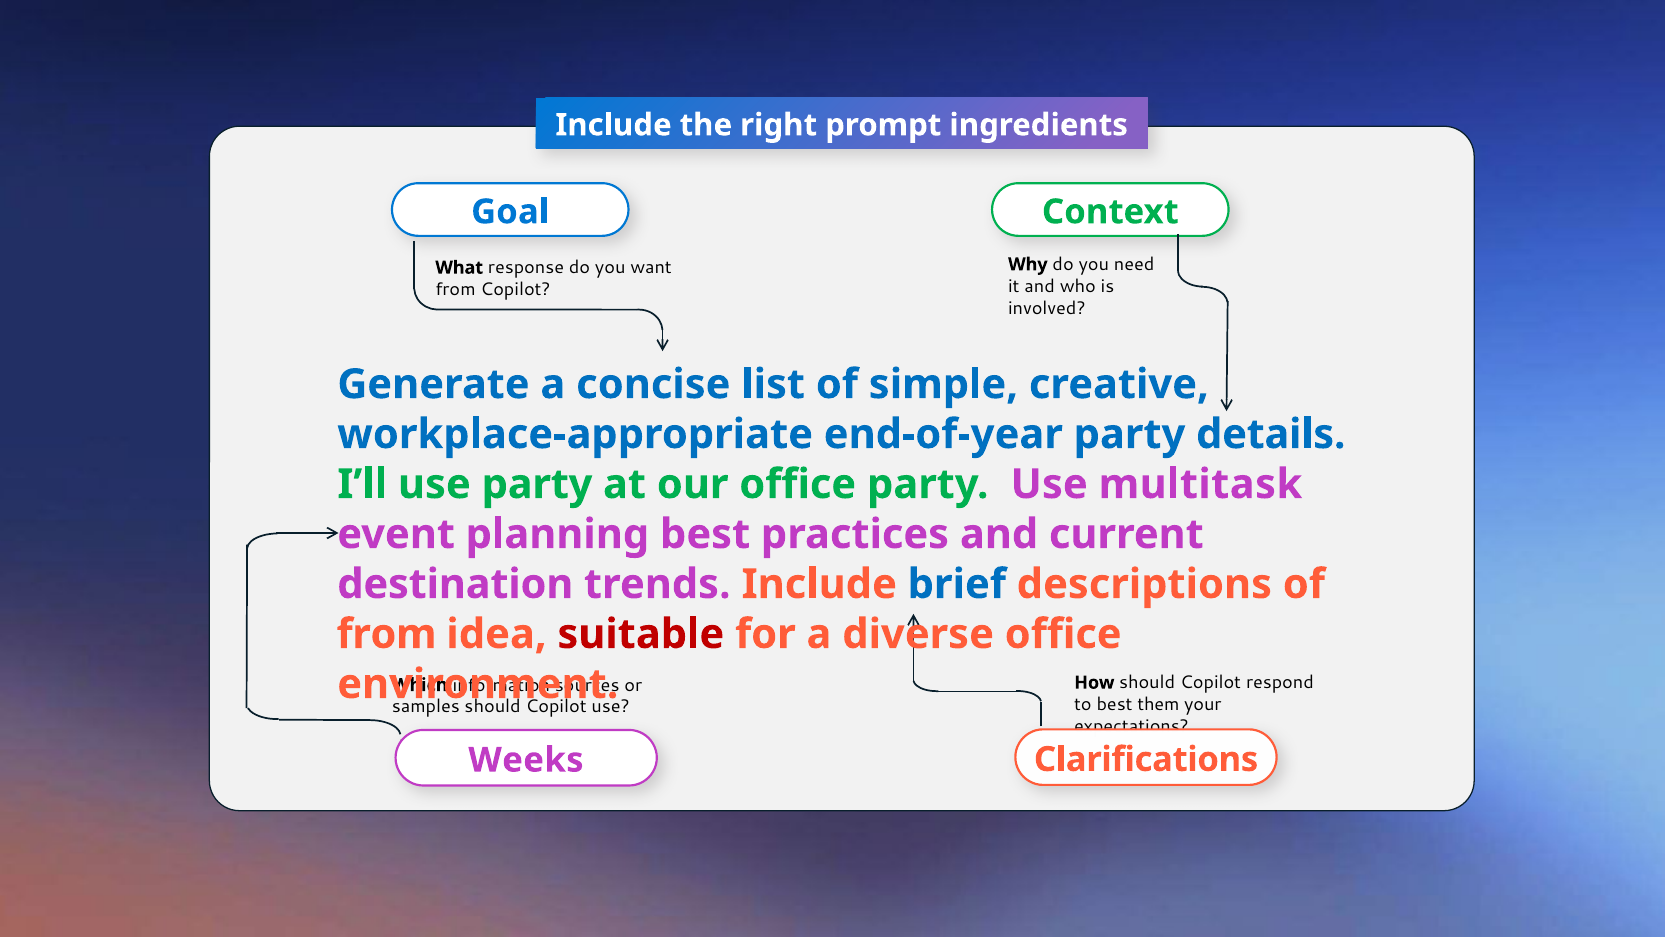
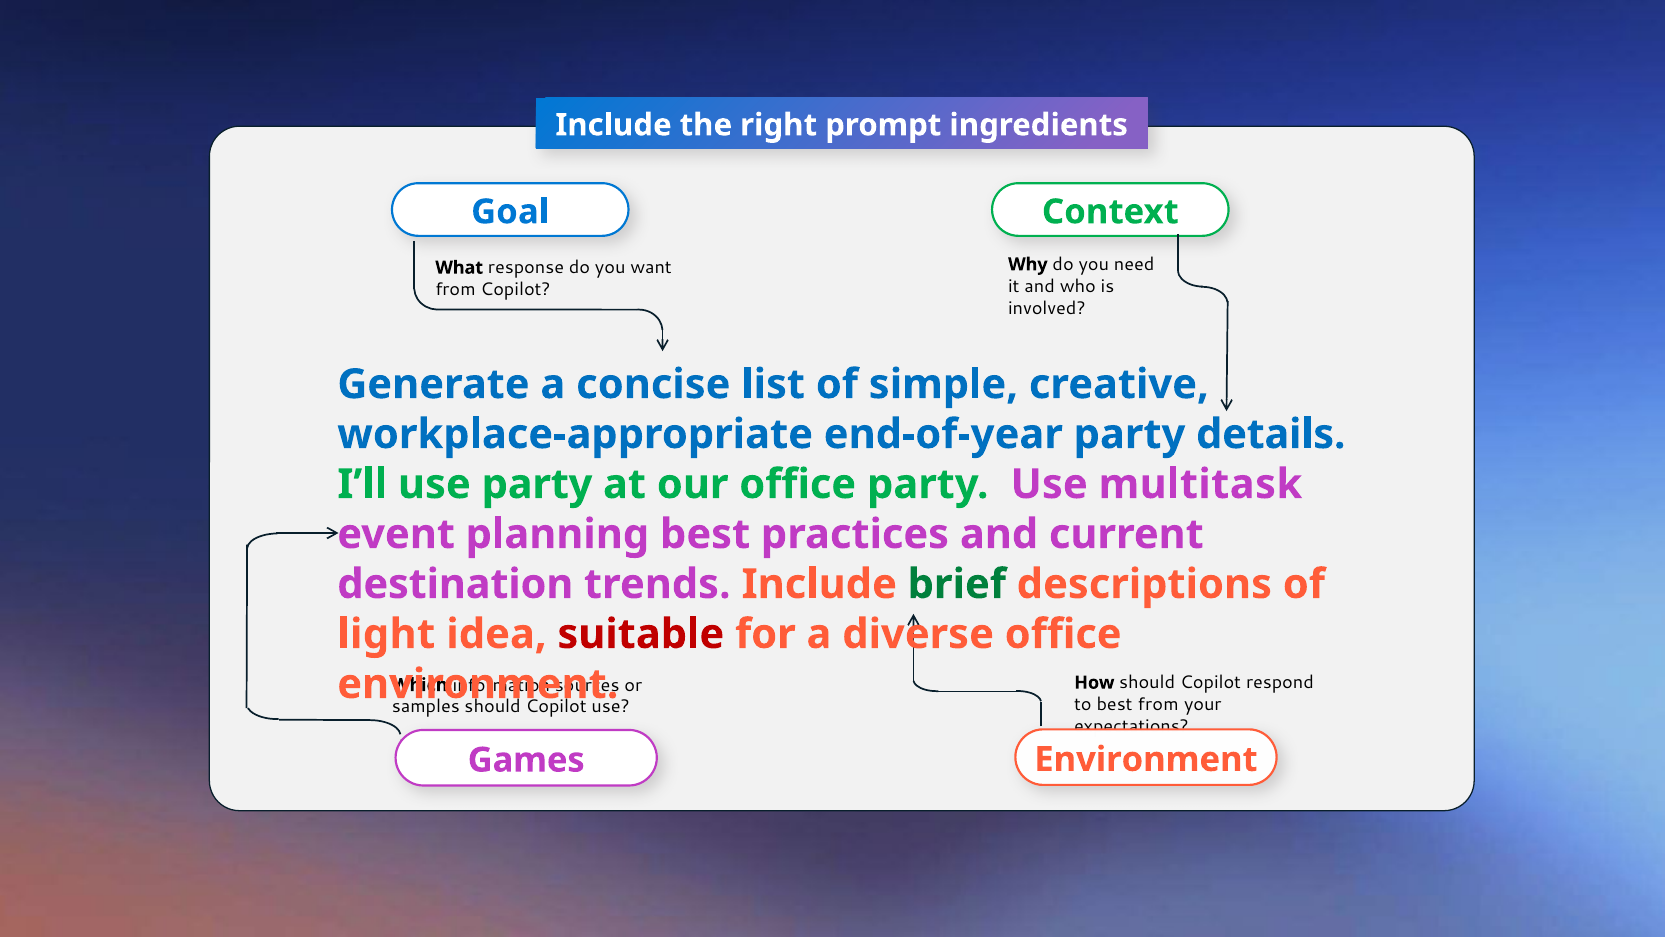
brief colour: blue -> green
from at (387, 634): from -> light
best them: them -> from
Clarifications at (1146, 759): Clarifications -> Environment
Weeks: Weeks -> Games
